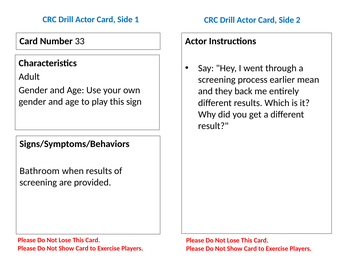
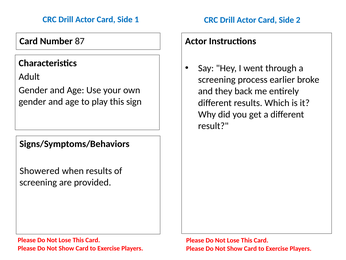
33: 33 -> 87
mean: mean -> broke
Bathroom: Bathroom -> Showered
